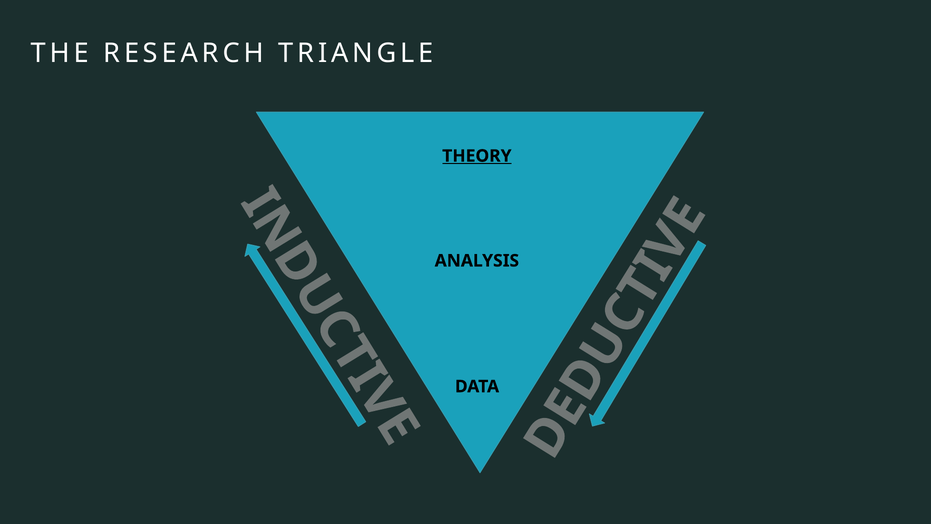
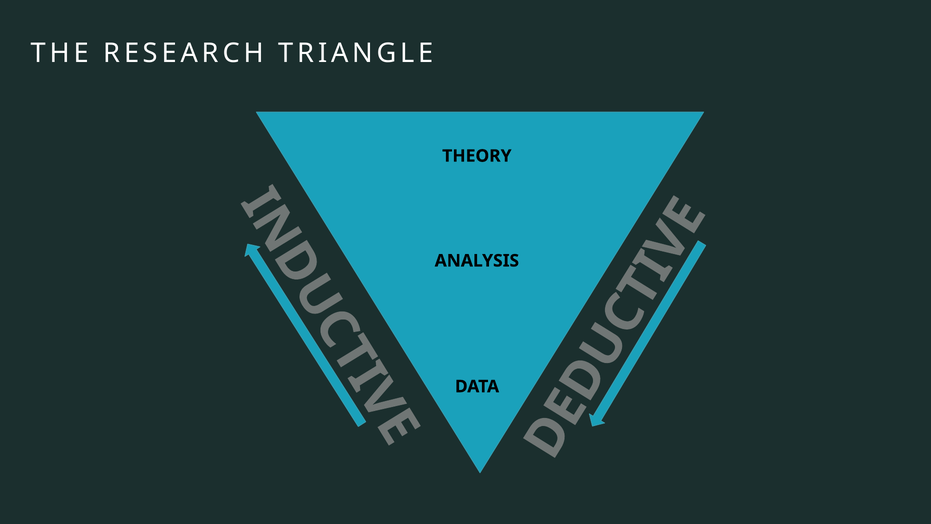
THEORY underline: present -> none
